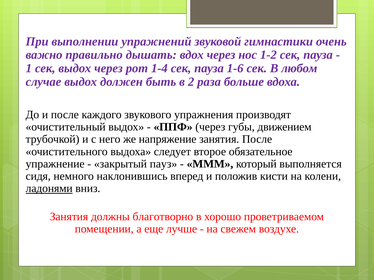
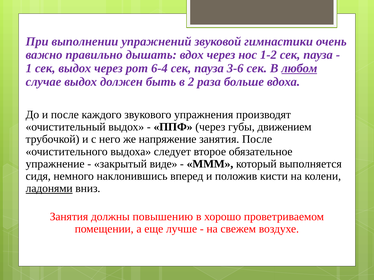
1-4: 1-4 -> 6-4
1-6: 1-6 -> 3-6
любом underline: none -> present
пауз: пауз -> виде
благотворно: благотворно -> повышению
